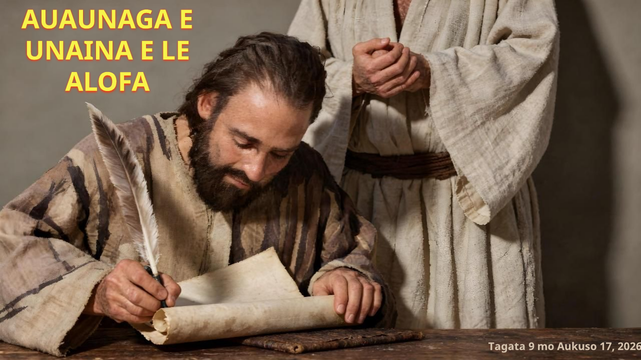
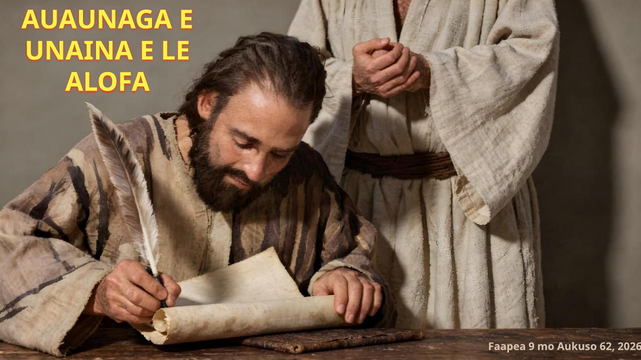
Tagata: Tagata -> Faapea
17: 17 -> 62
